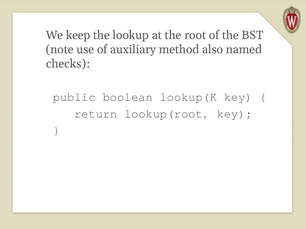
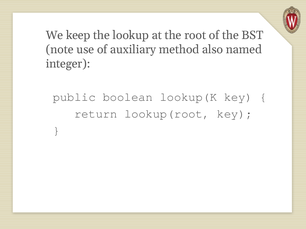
checks: checks -> integer
